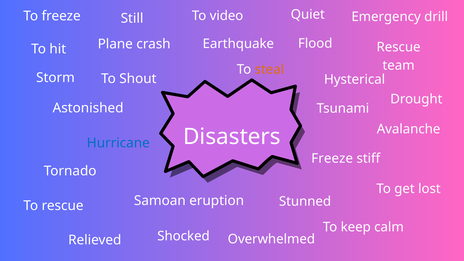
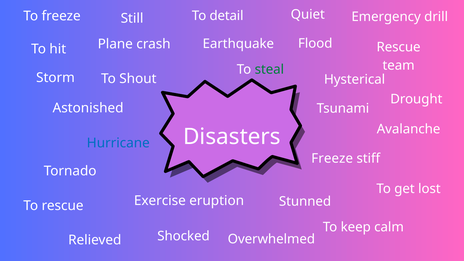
video: video -> detail
steal colour: orange -> green
Samoan: Samoan -> Exercise
